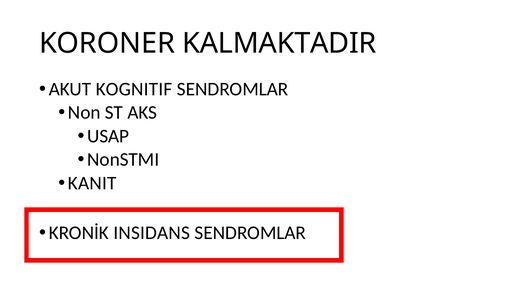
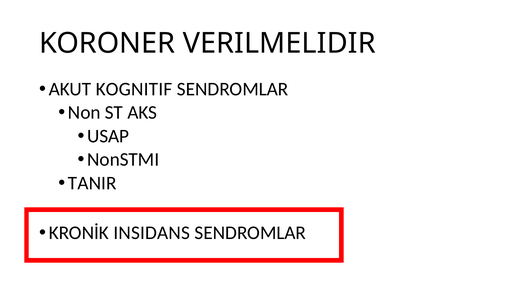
KALMAKTADIR: KALMAKTADIR -> VERILMELIDIR
KANIT: KANIT -> TANIR
